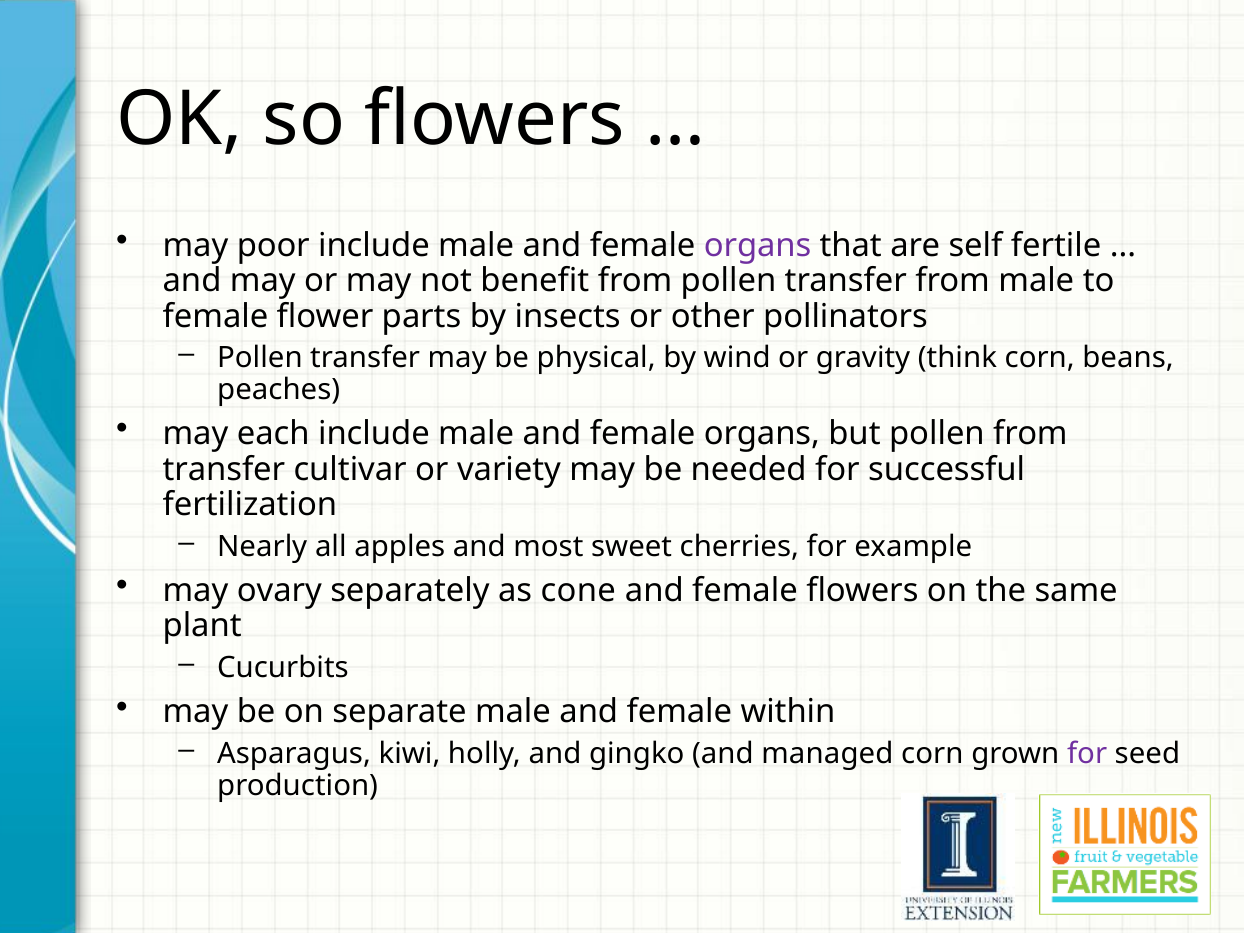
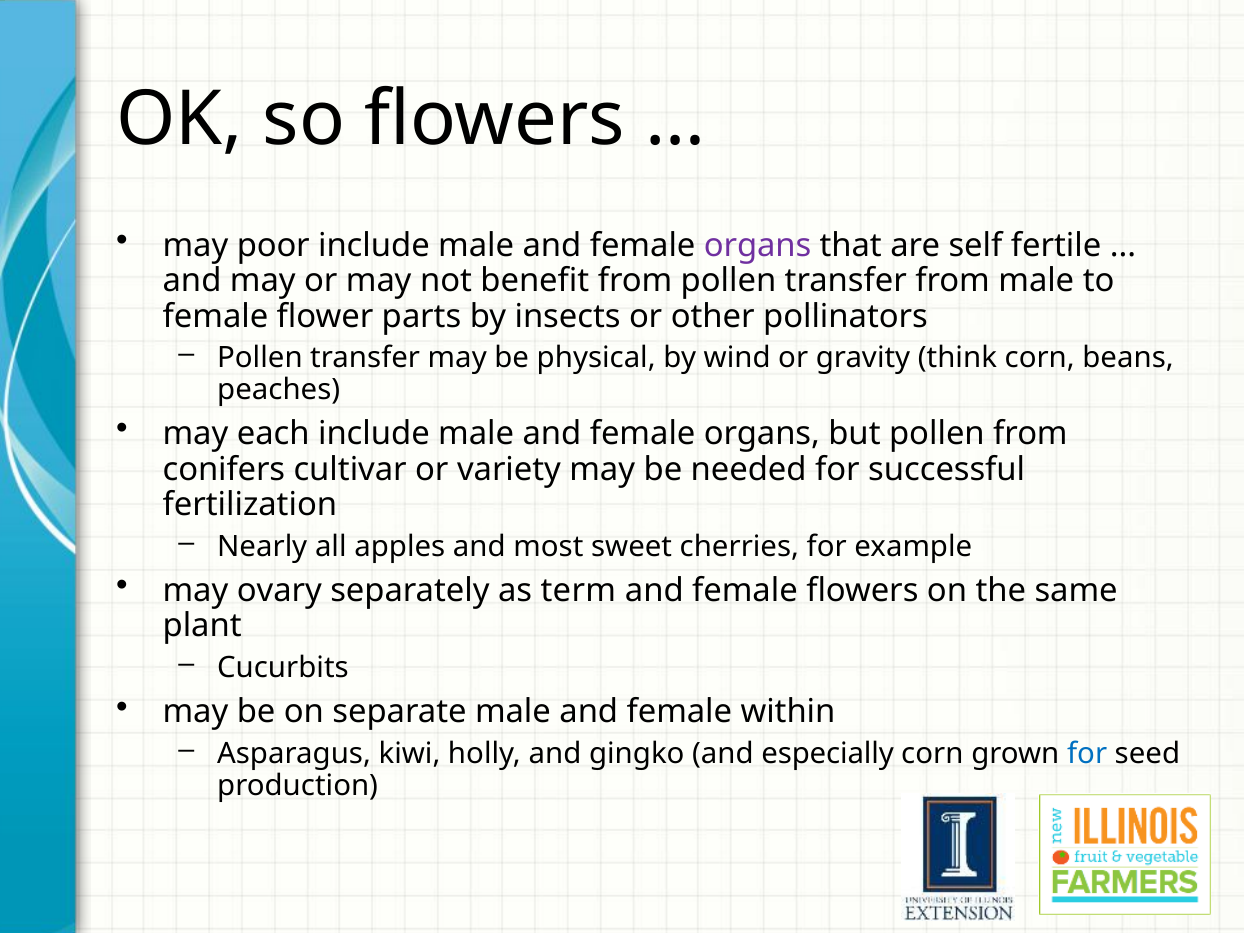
transfer at (224, 469): transfer -> conifers
cone: cone -> term
managed: managed -> especially
for at (1087, 754) colour: purple -> blue
